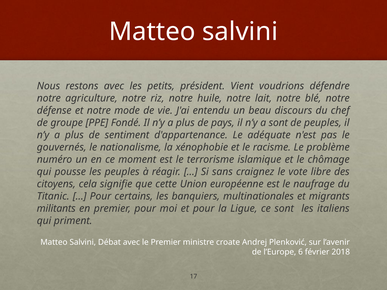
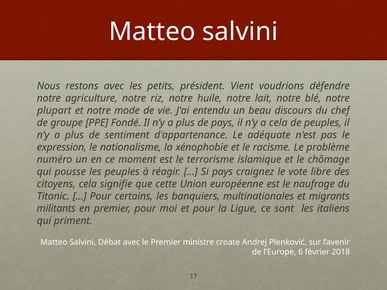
défense: défense -> plupart
a sont: sont -> cela
gouvernés: gouvernés -> expression
Si sans: sans -> pays
